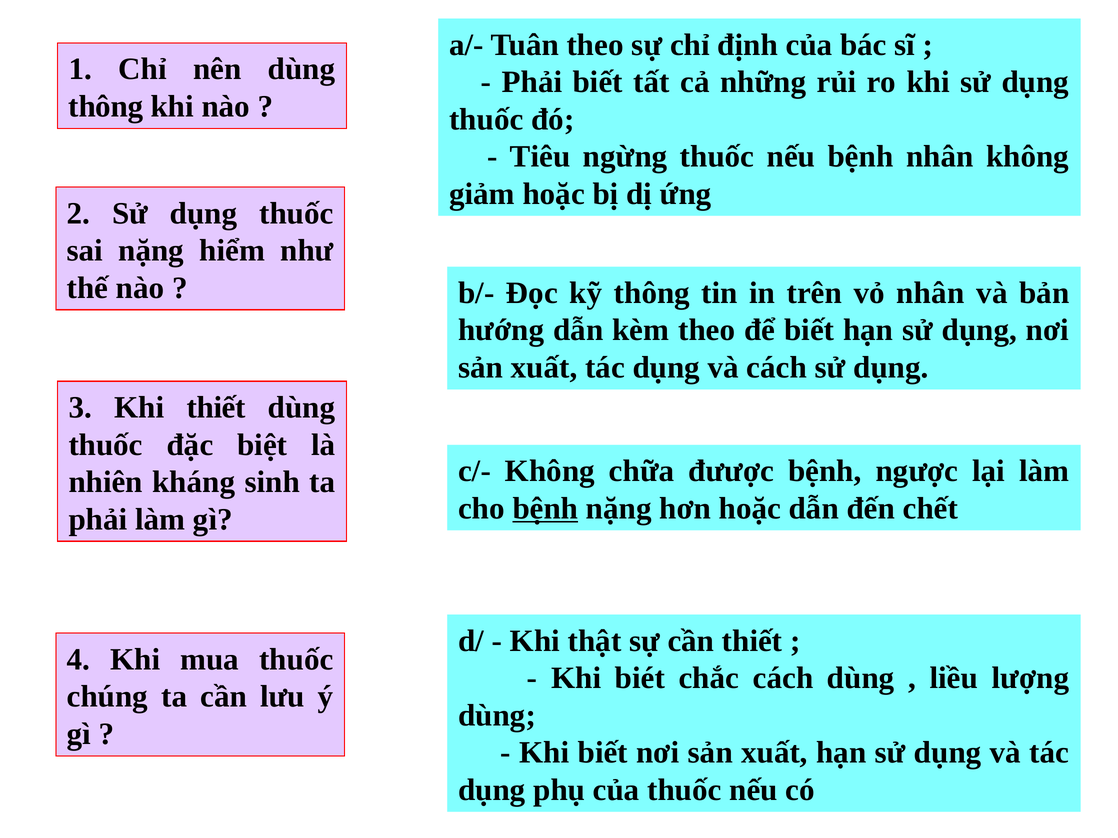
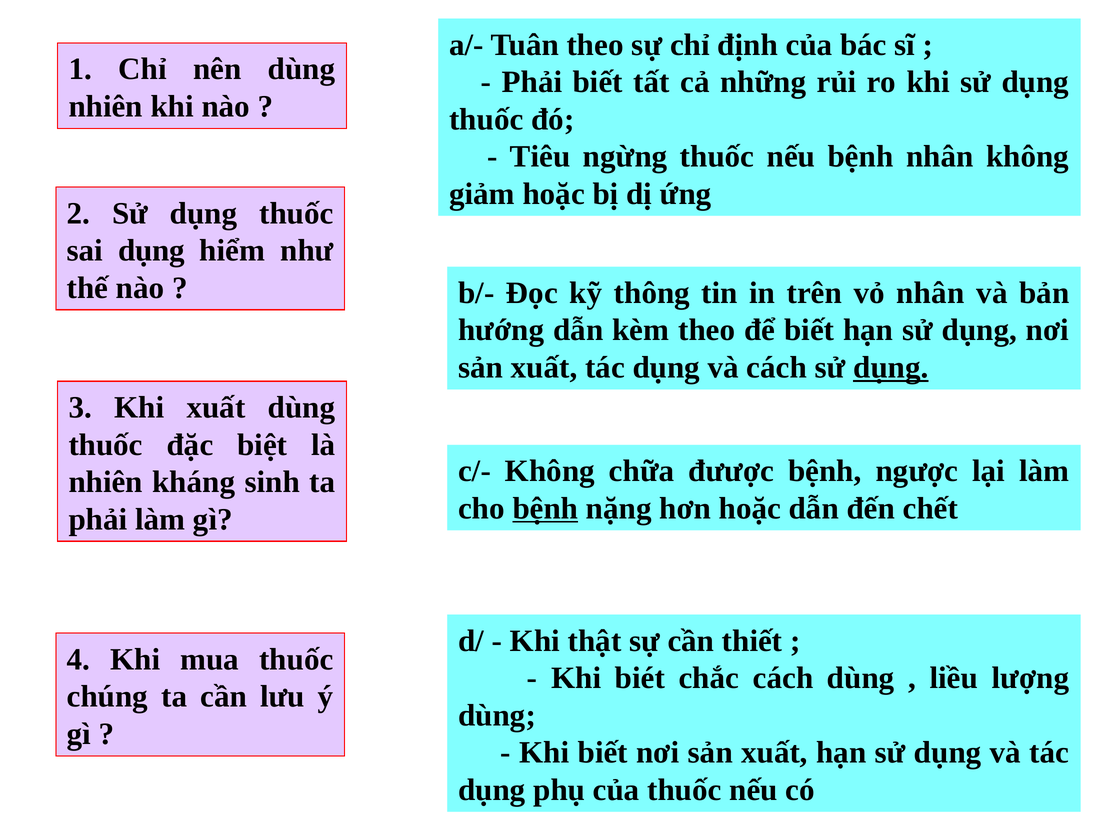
thông at (106, 107): thông -> nhiên
sai nặng: nặng -> dụng
dụng at (891, 368) underline: none -> present
Khi thiết: thiết -> xuất
